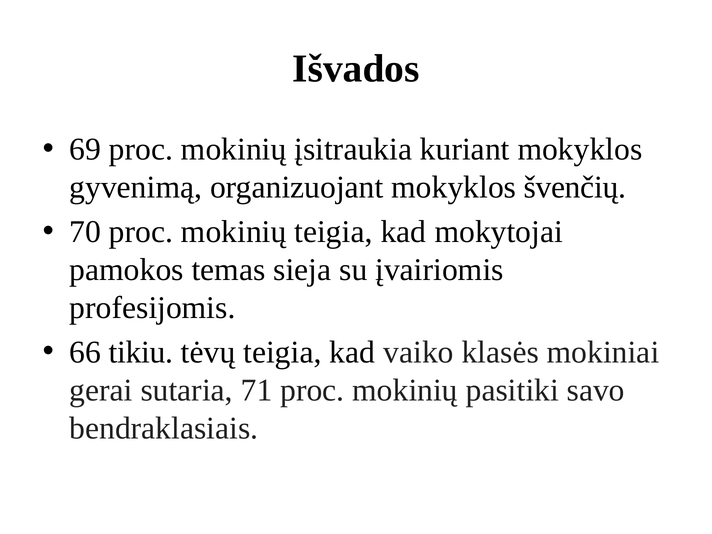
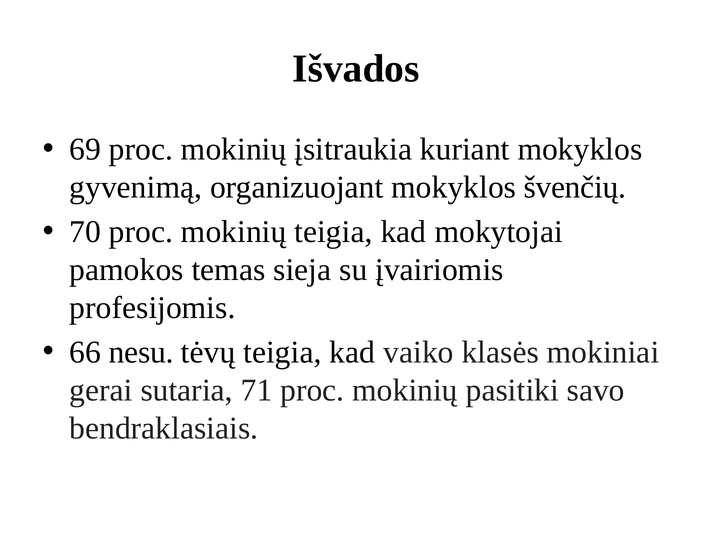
tikiu: tikiu -> nesu
